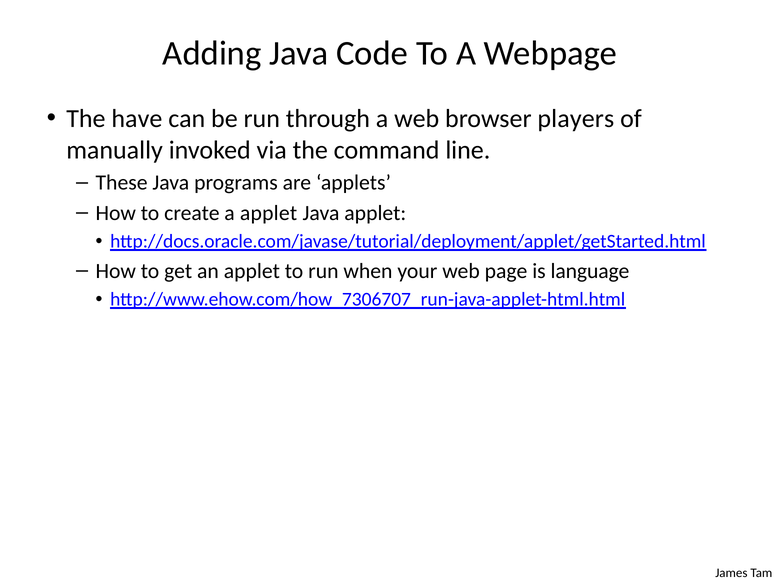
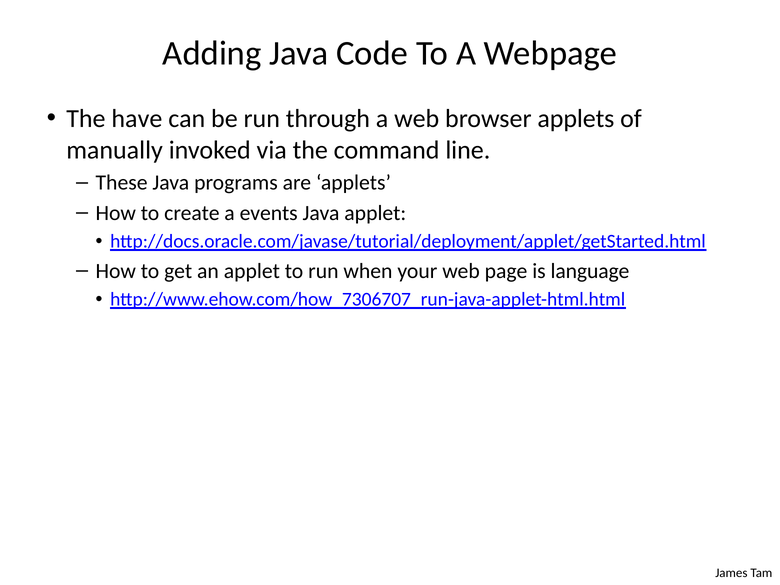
browser players: players -> applets
a applet: applet -> events
